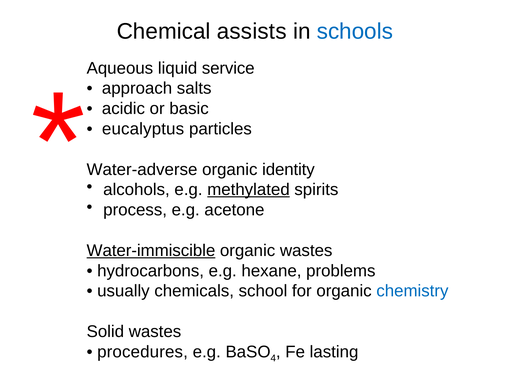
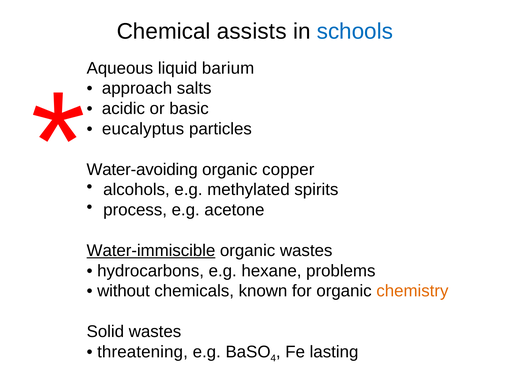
service: service -> barium
Water-adverse: Water-adverse -> Water-avoiding
identity: identity -> copper
methylated underline: present -> none
usually: usually -> without
school: school -> known
chemistry colour: blue -> orange
procedures: procedures -> threatening
